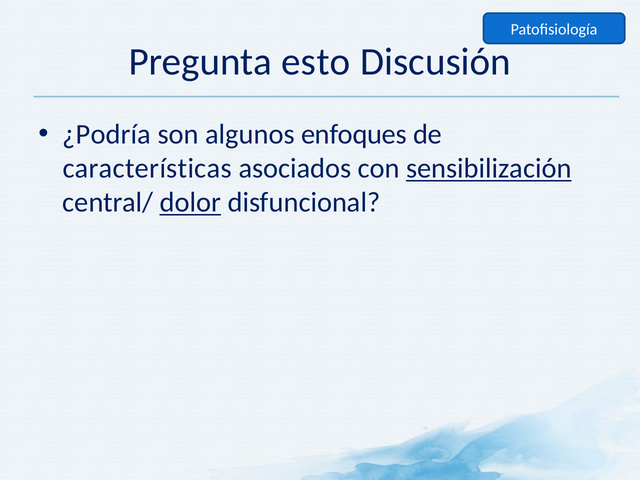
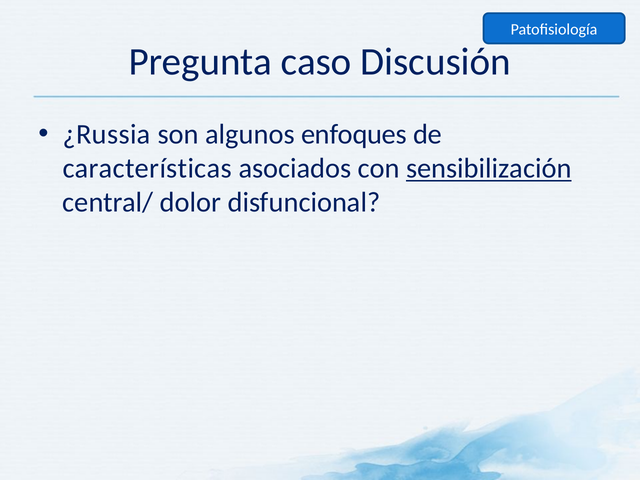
esto: esto -> caso
¿Podría: ¿Podría -> ¿Russia
dolor underline: present -> none
